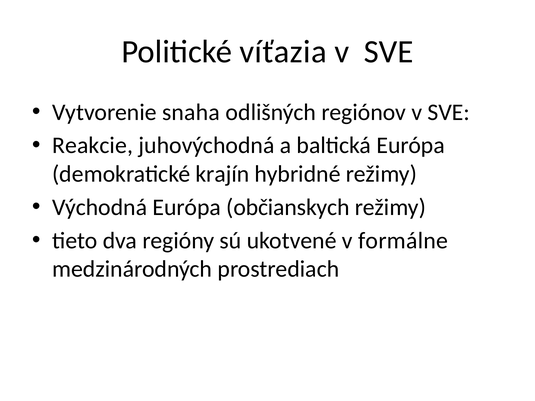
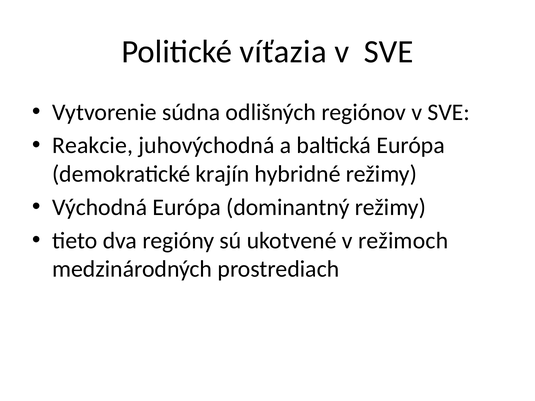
snaha: snaha -> súdna
občianskych: občianskych -> dominantný
formálne: formálne -> režimoch
